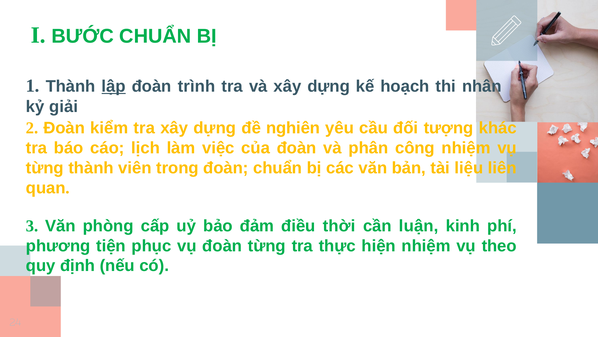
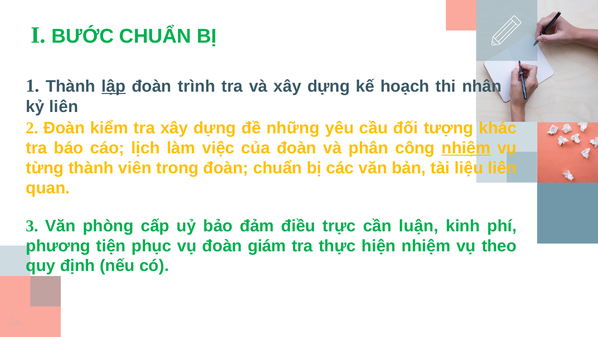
kỷ giải: giải -> liên
nghiên: nghiên -> những
nhiệm at (466, 148) underline: none -> present
thời: thời -> trực
đoàn từng: từng -> giám
